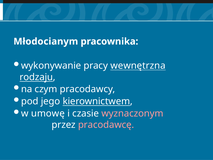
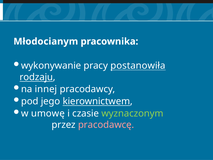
wewnętrzna: wewnętrzna -> postanowiła
czym: czym -> innej
wyznaczonym colour: pink -> light green
